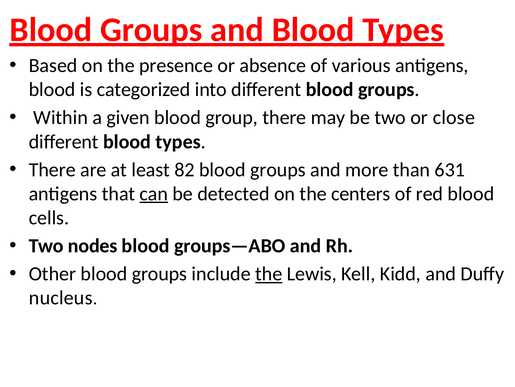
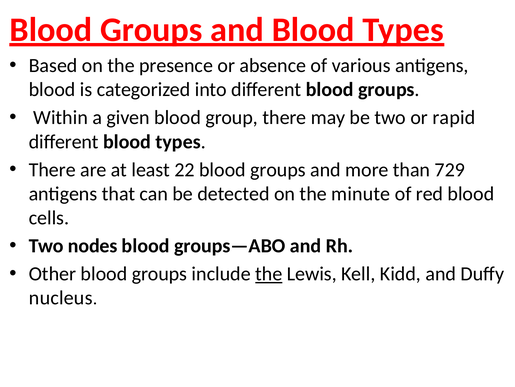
close: close -> rapid
82: 82 -> 22
631: 631 -> 729
can underline: present -> none
centers: centers -> minute
